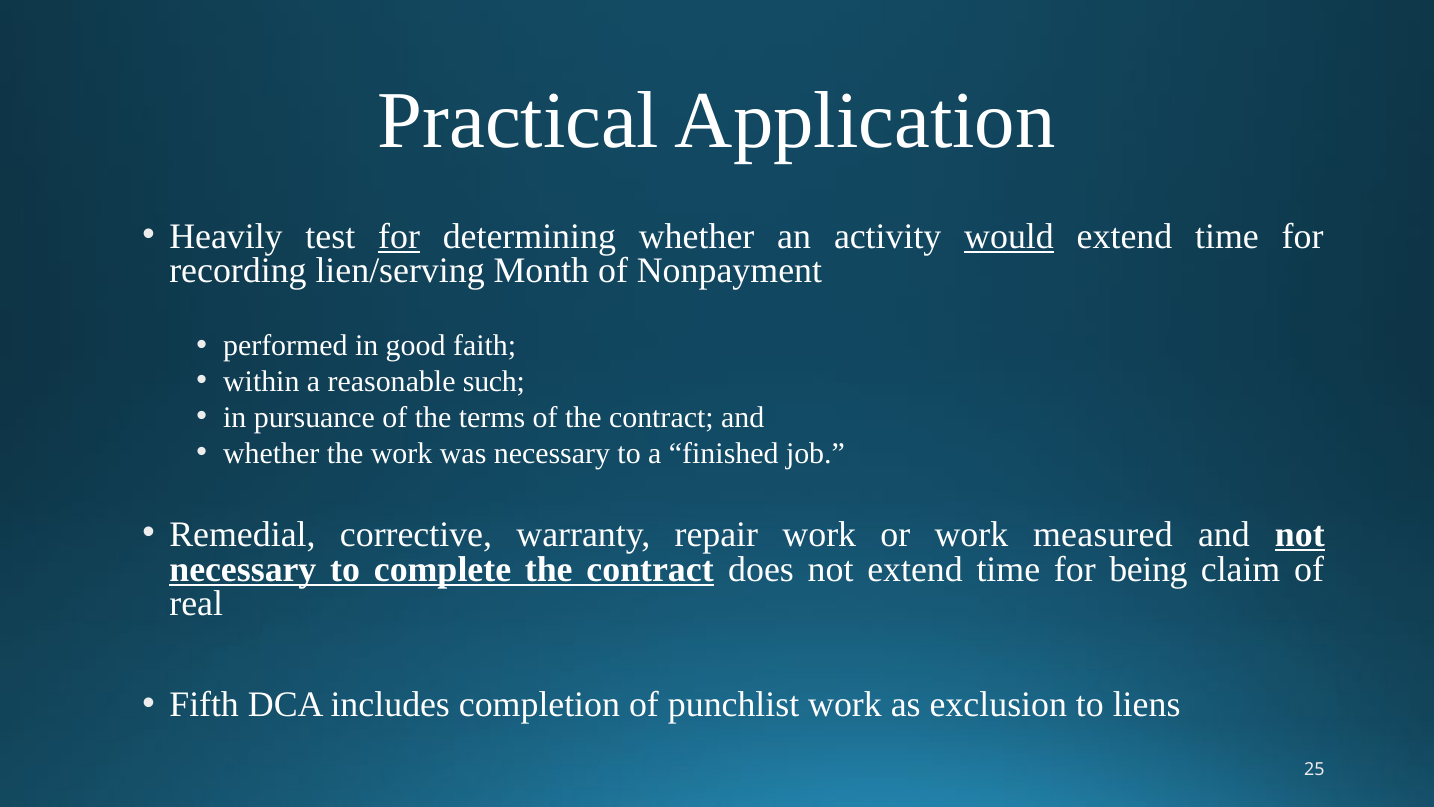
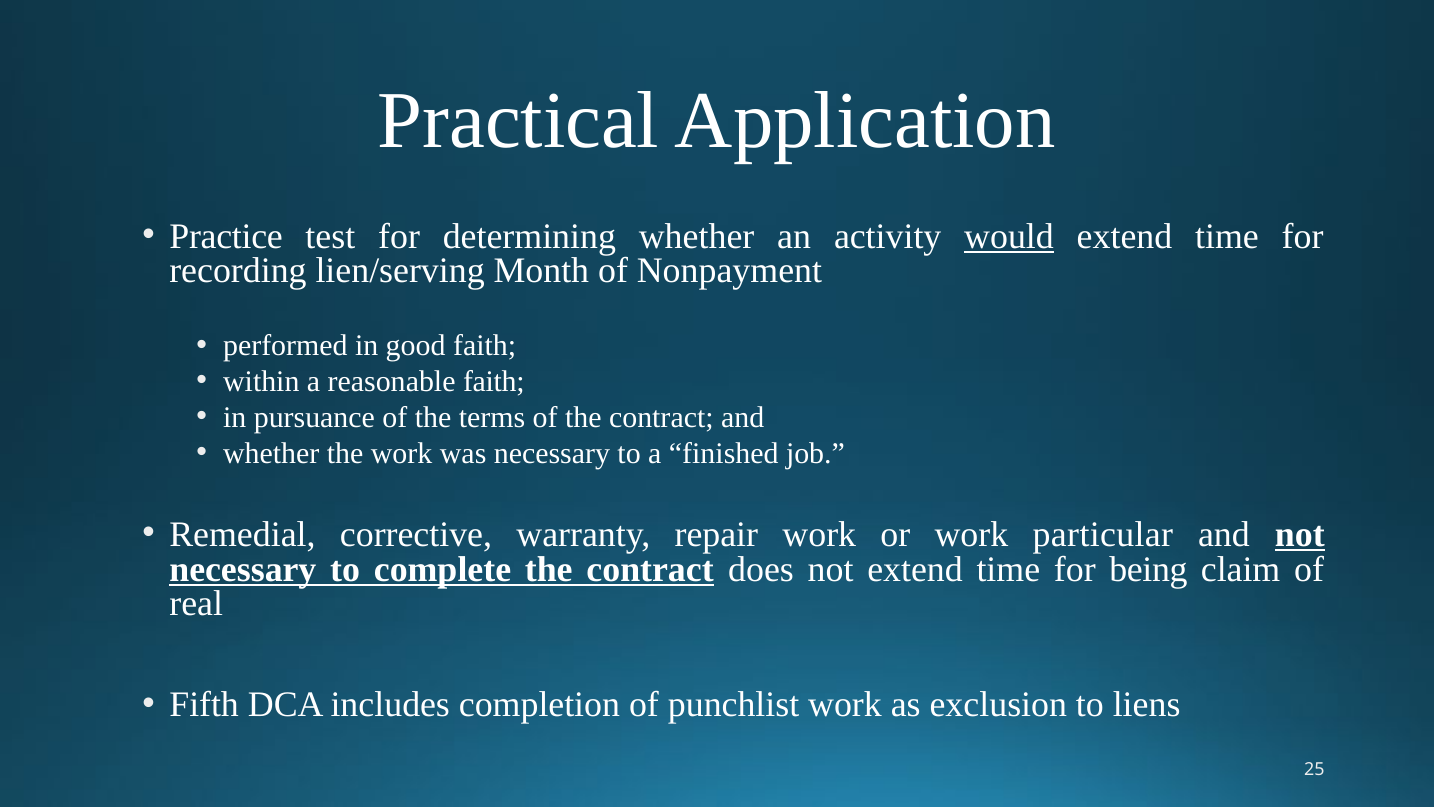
Heavily: Heavily -> Practice
for at (399, 236) underline: present -> none
reasonable such: such -> faith
measured: measured -> particular
